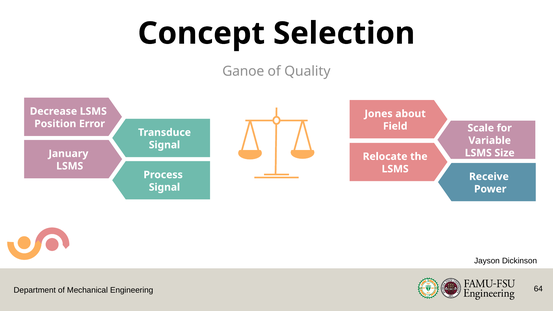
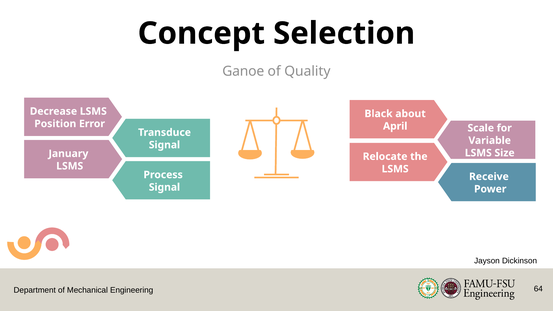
Jones: Jones -> Black
Field: Field -> April
